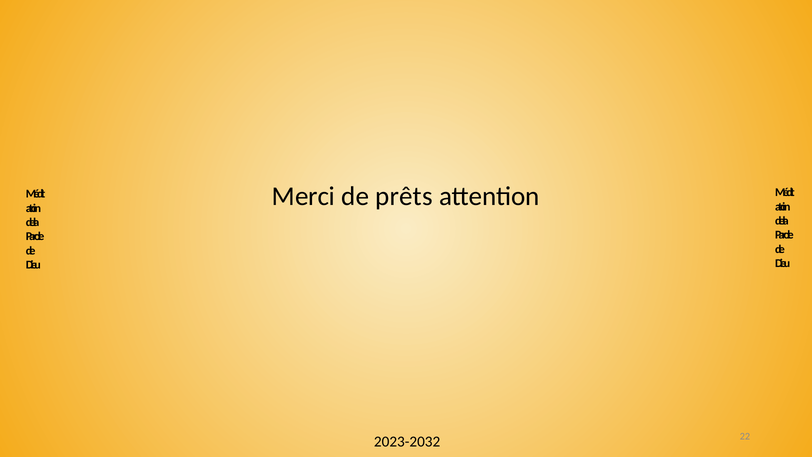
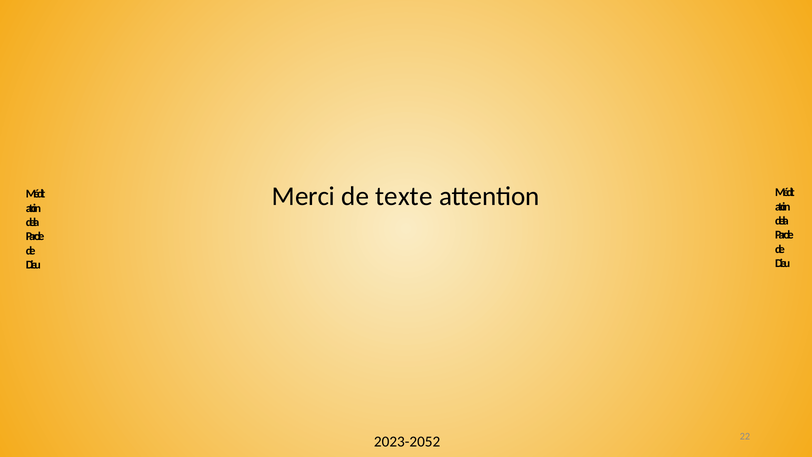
prêts: prêts -> texte
2023-2032: 2023-2032 -> 2023-2052
